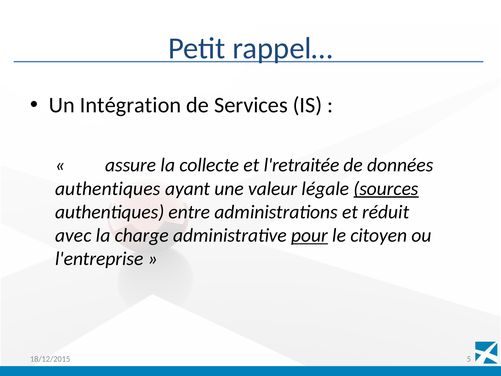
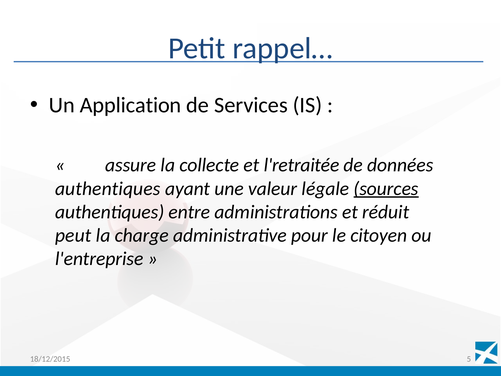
Intégration: Intégration -> Application
avec: avec -> peut
pour underline: present -> none
